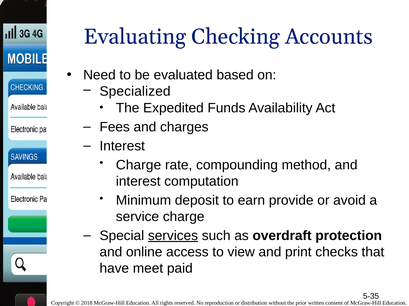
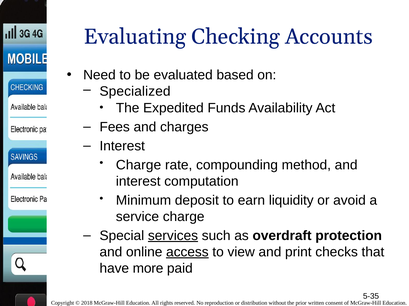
provide: provide -> liquidity
access underline: none -> present
meet: meet -> more
